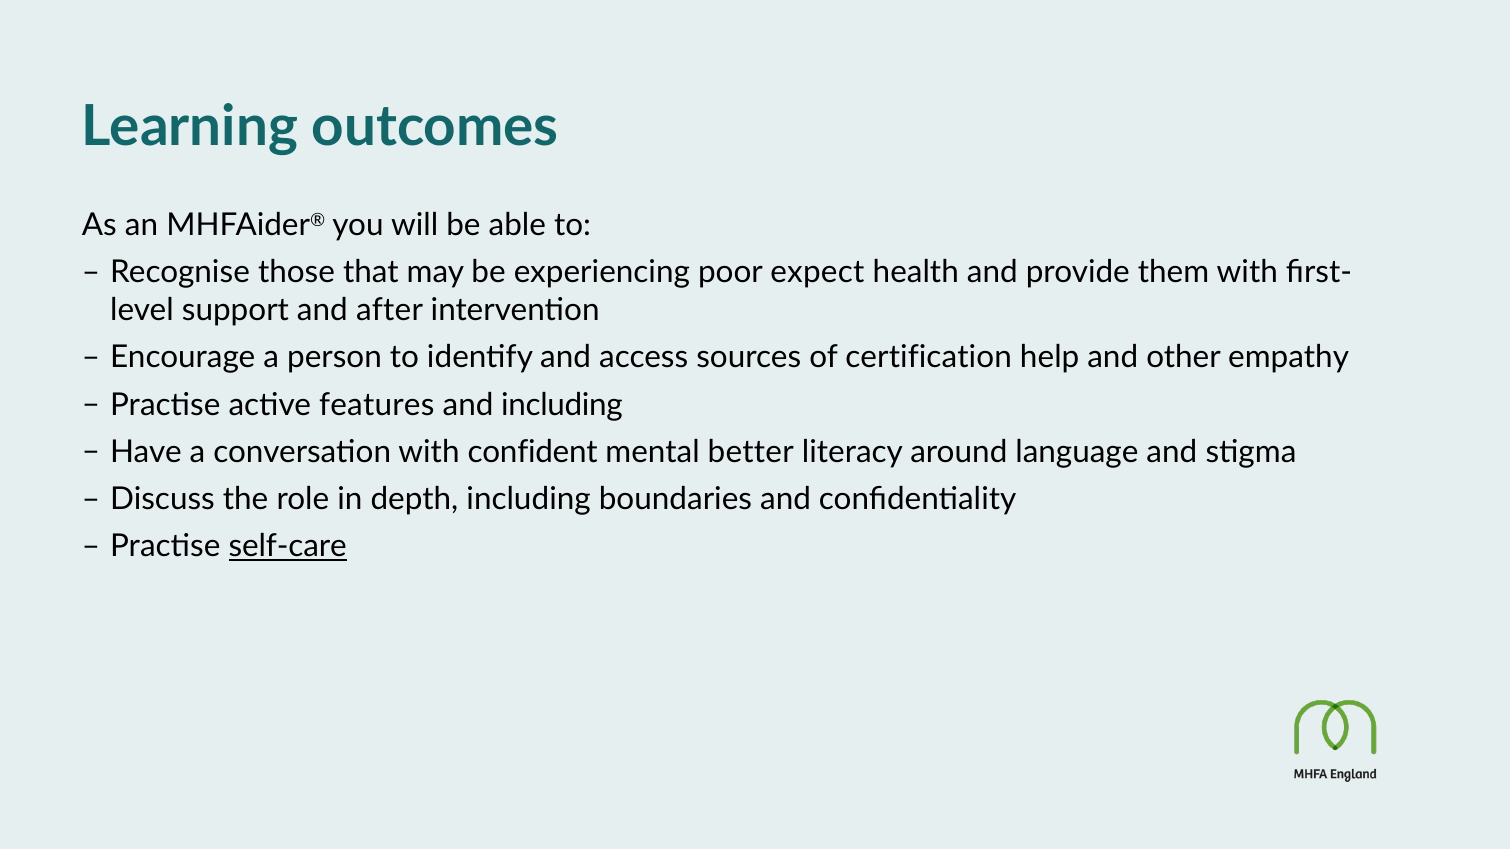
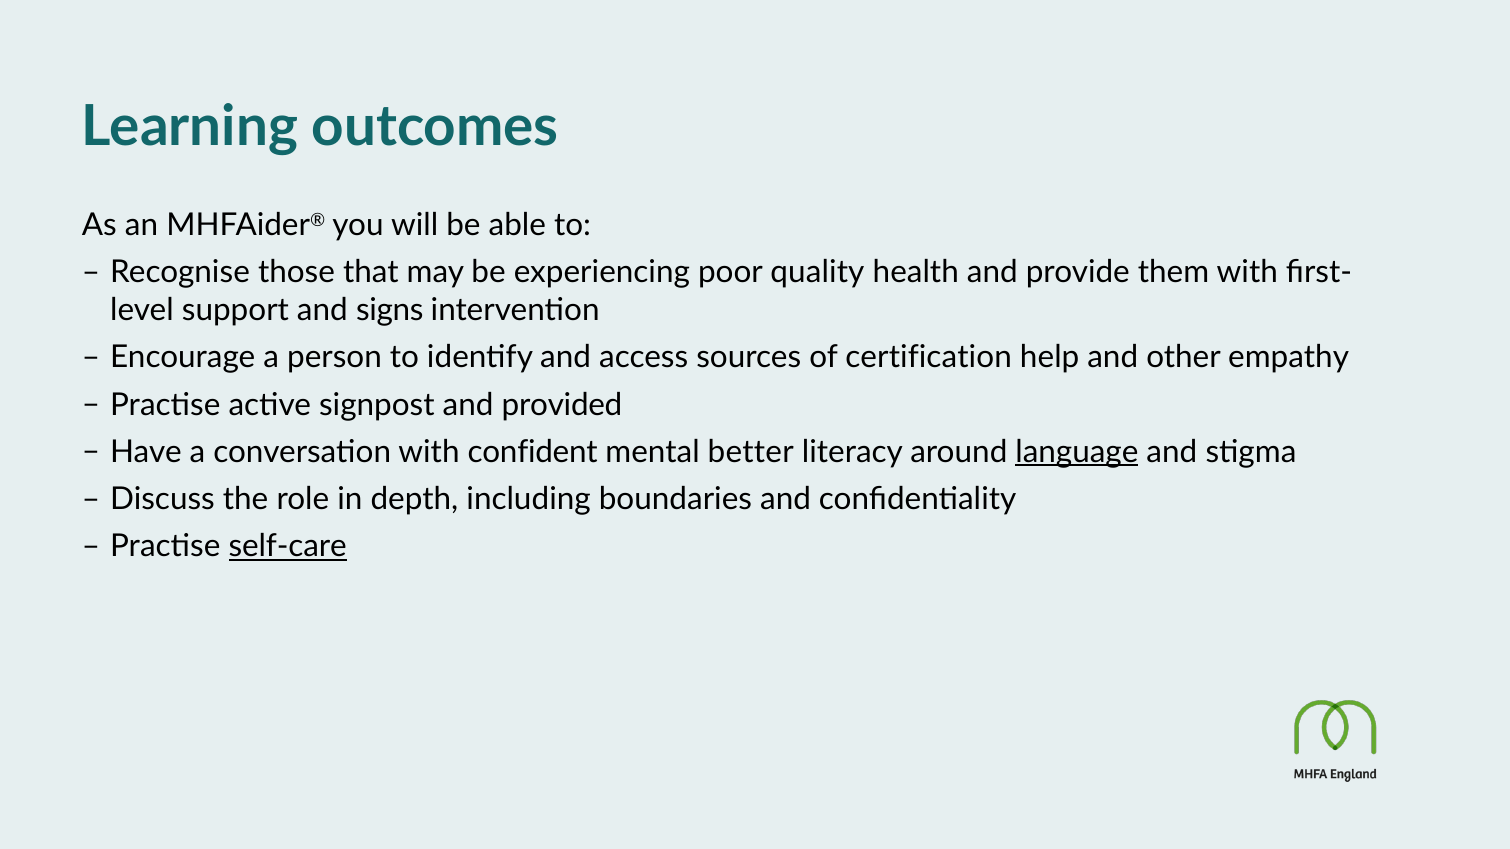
expect: expect -> quality
after: after -> signs
features: features -> signpost
and including: including -> provided
language underline: none -> present
